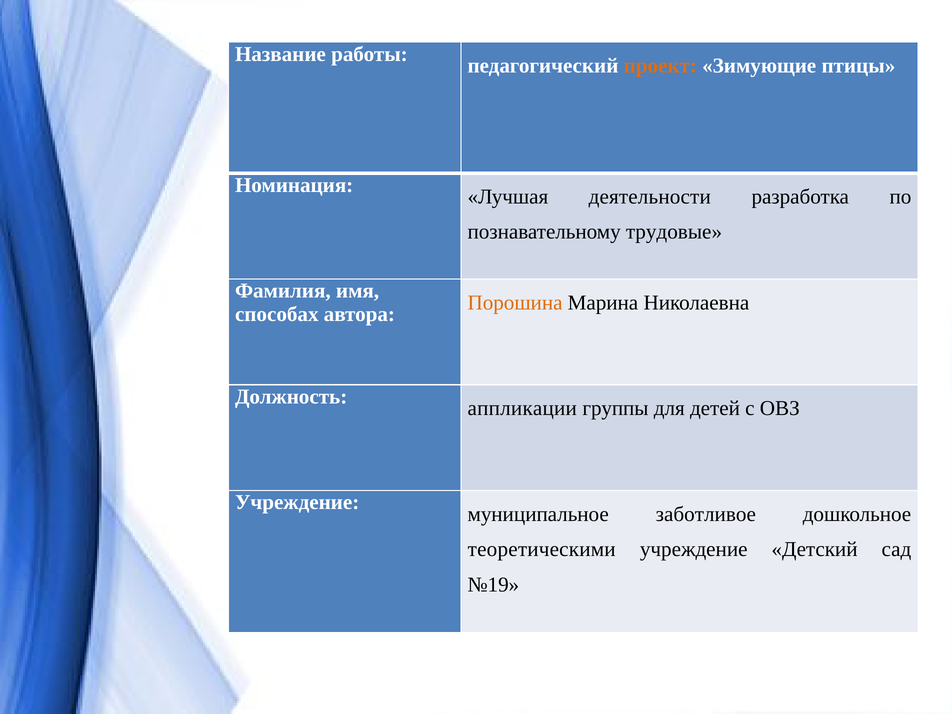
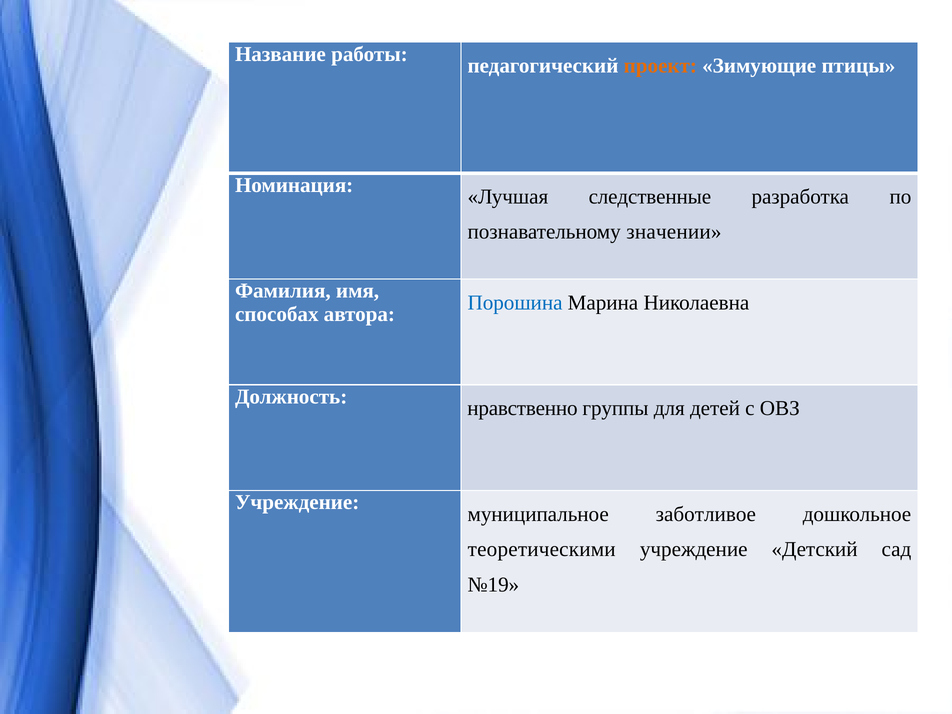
деятельности: деятельности -> следственные
трудовые: трудовые -> значении
Порошина colour: orange -> blue
аппликации: аппликации -> нравственно
